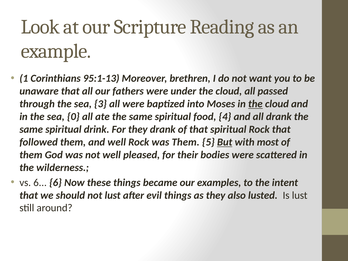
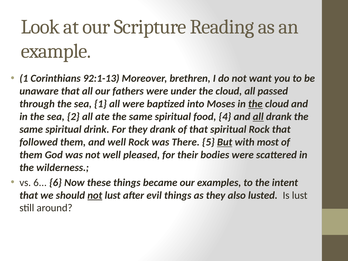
95:1-13: 95:1-13 -> 92:1-13
sea 3: 3 -> 1
0: 0 -> 2
all at (258, 117) underline: none -> present
was Them: Them -> There
not at (95, 195) underline: none -> present
